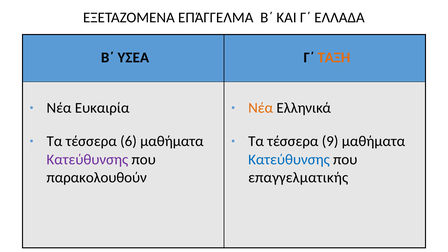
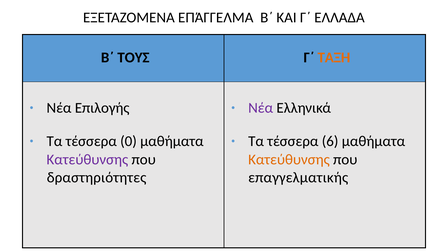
ΥΣΕΑ: ΥΣΕΑ -> ΤΟΥΣ
Ευκαιρία: Ευκαιρία -> Επιλογής
Νέα at (261, 108) colour: orange -> purple
6: 6 -> 0
9: 9 -> 6
Κατεύθυνσης at (289, 159) colour: blue -> orange
παρακολουθούν: παρακολουθούν -> δραστηριότητες
